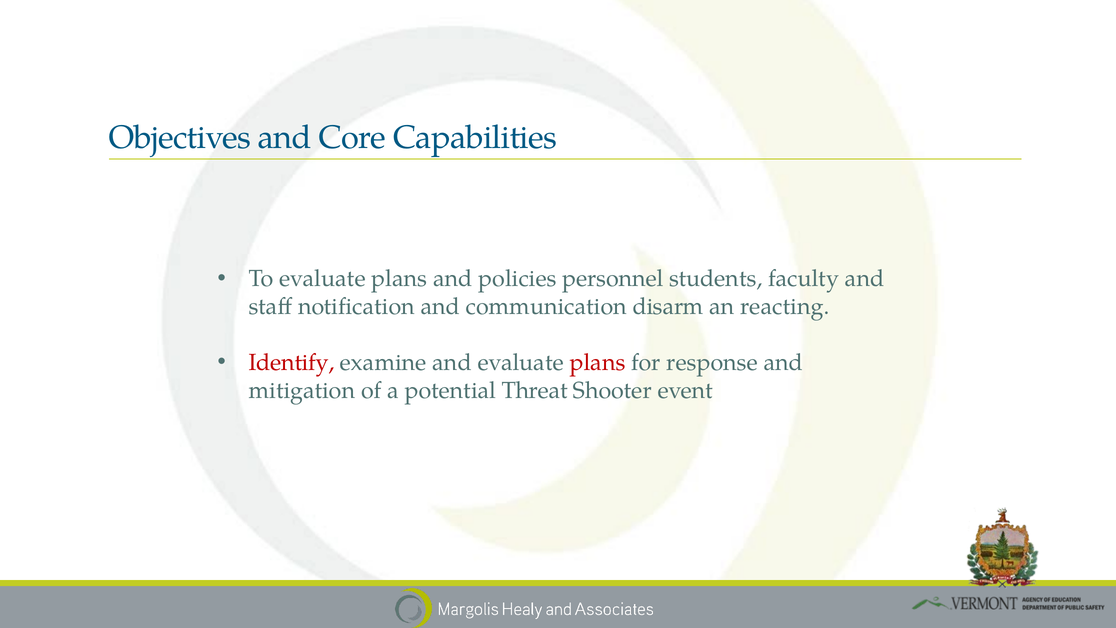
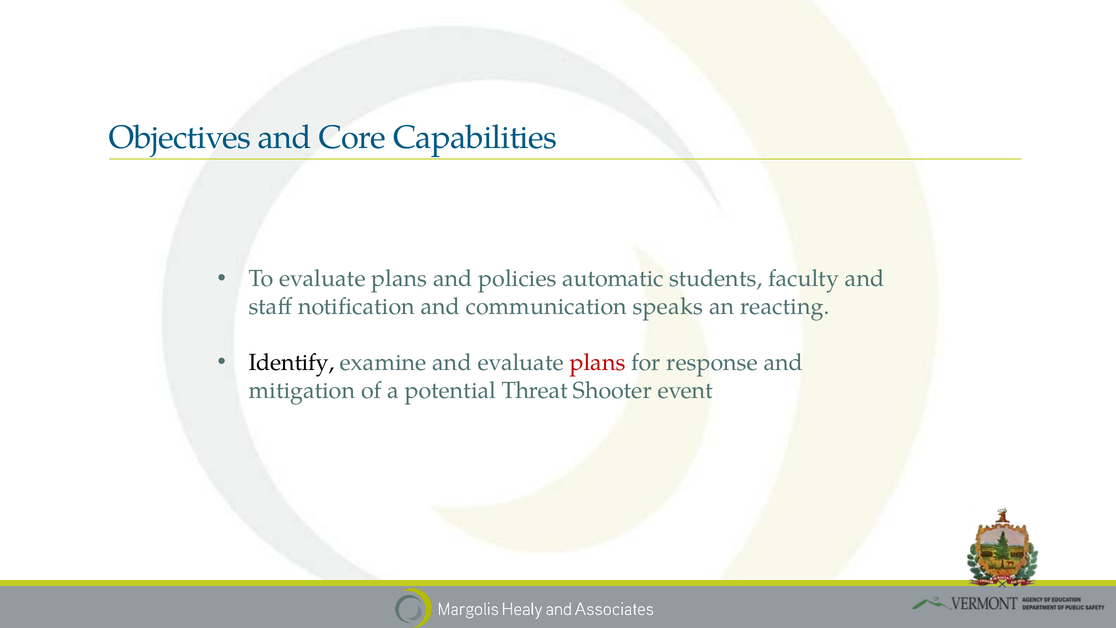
personnel: personnel -> automatic
disarm: disarm -> speaks
Identify colour: red -> black
